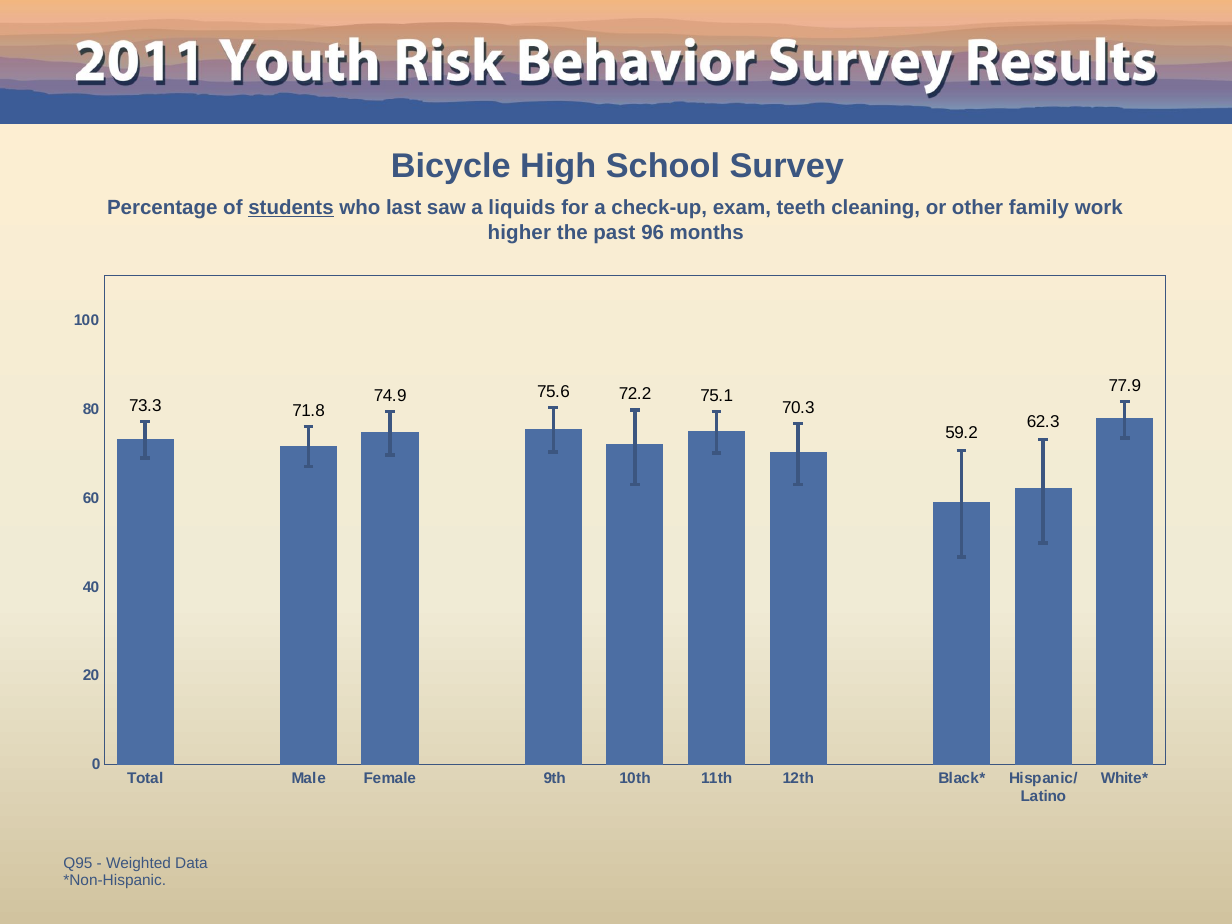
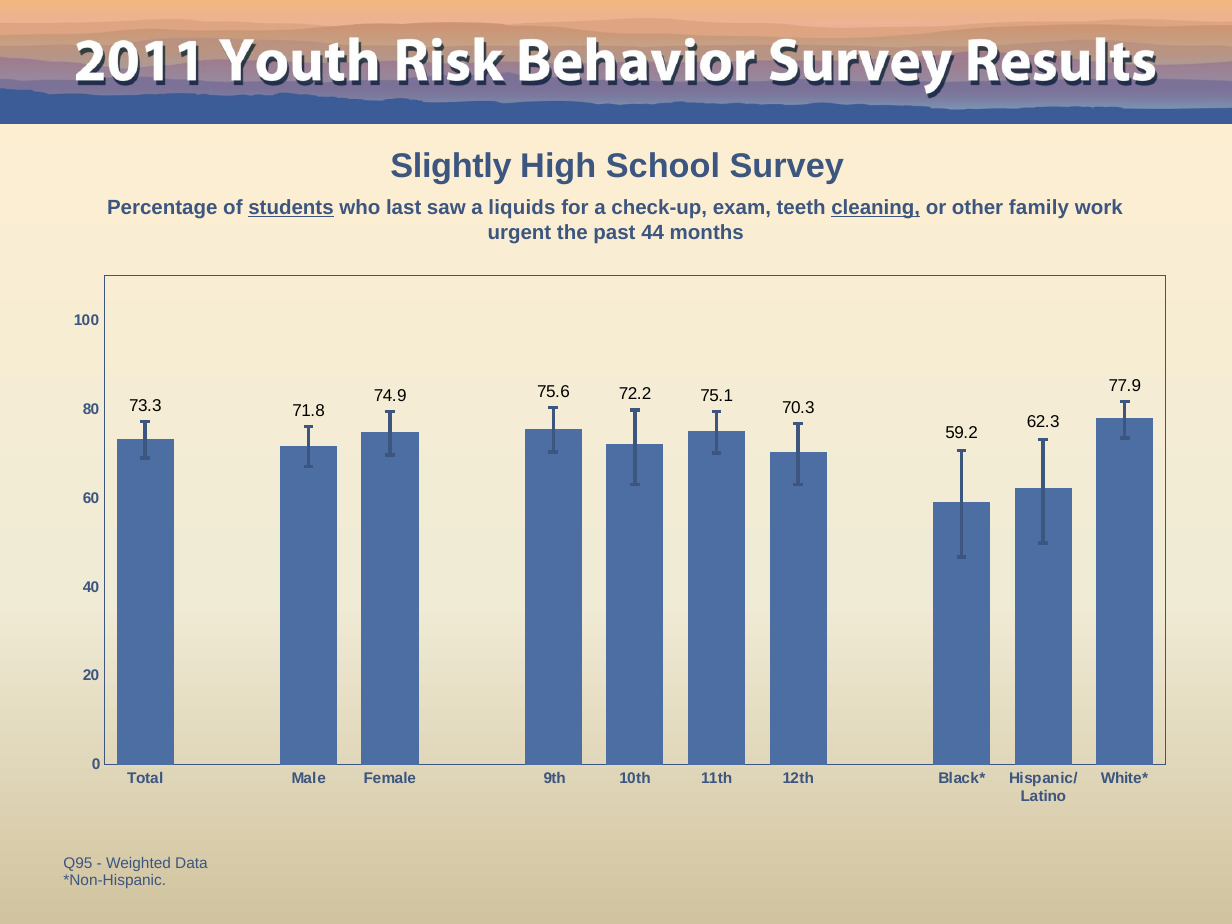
Bicycle: Bicycle -> Slightly
cleaning underline: none -> present
higher: higher -> urgent
96: 96 -> 44
